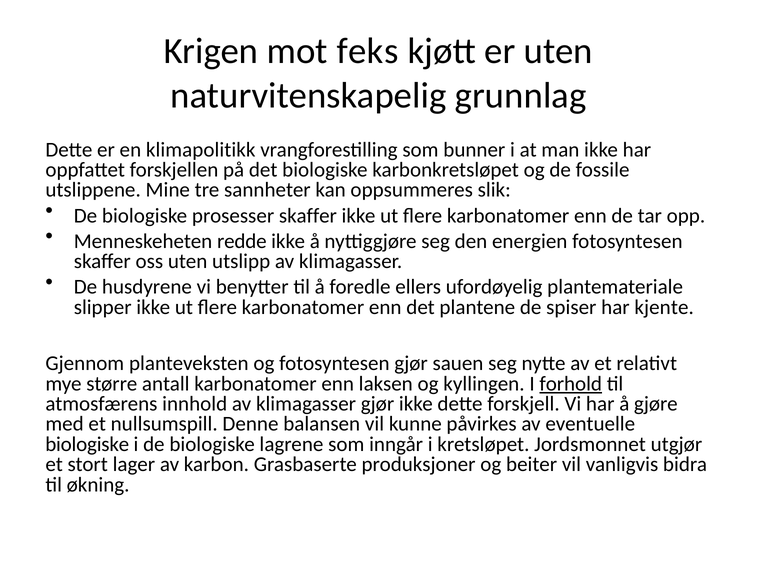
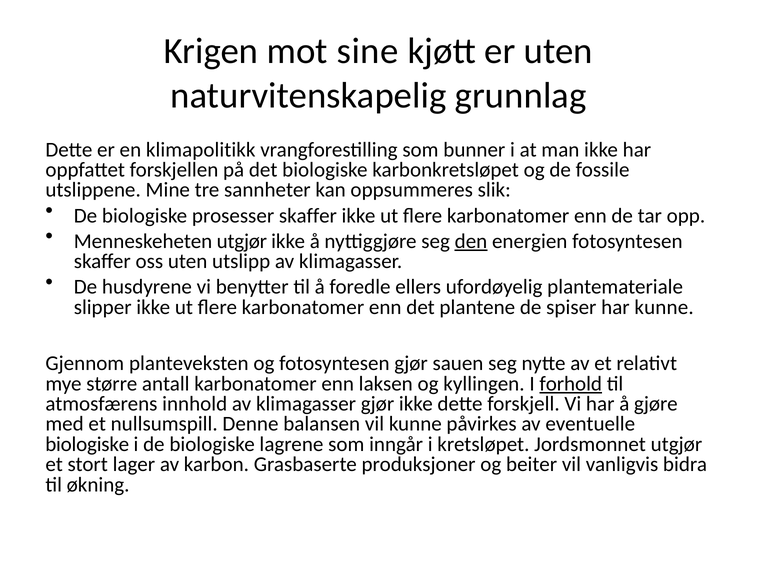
feks: feks -> sine
Menneskeheten redde: redde -> utgjør
den underline: none -> present
har kjente: kjente -> kunne
